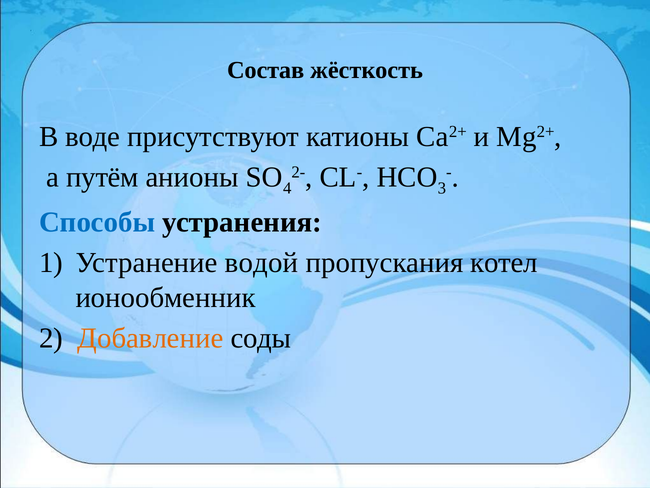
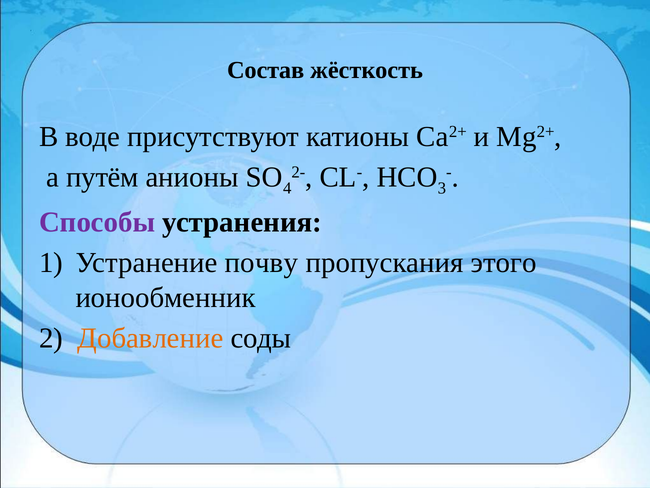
Способы colour: blue -> purple
водой: водой -> почву
котел: котел -> этого
